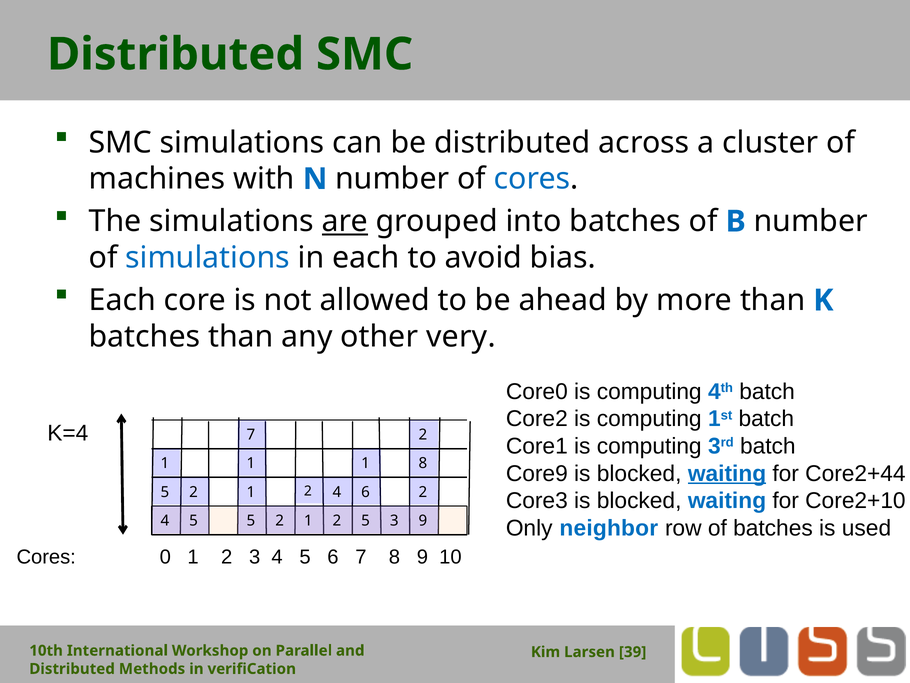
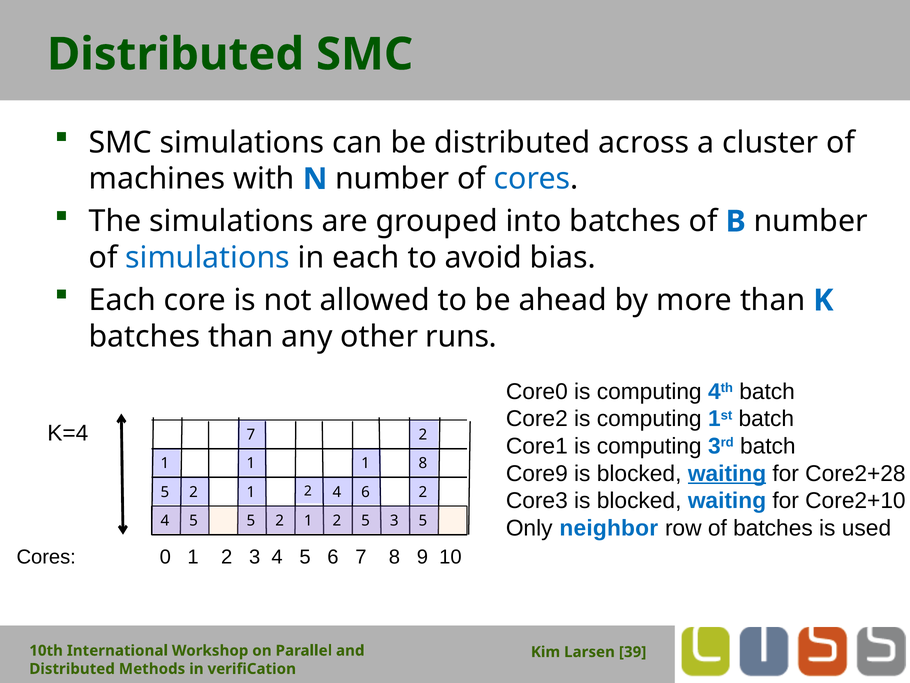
are underline: present -> none
very: very -> runs
Core2+44: Core2+44 -> Core2+28
3 9: 9 -> 5
